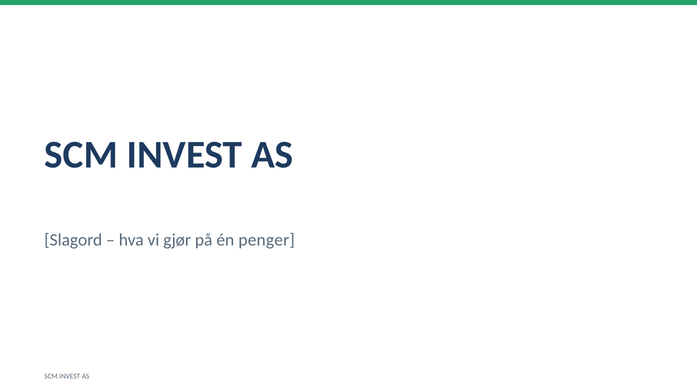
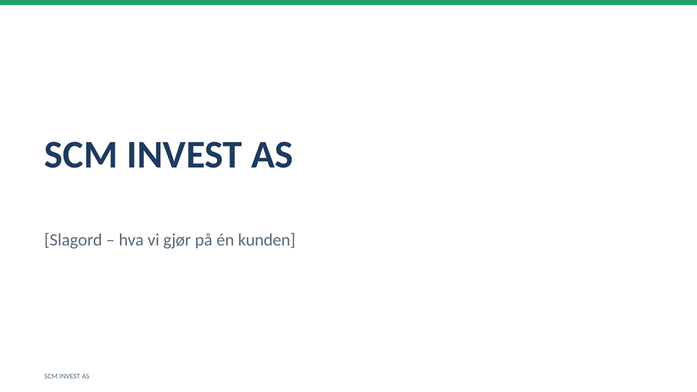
penger: penger -> kunden
